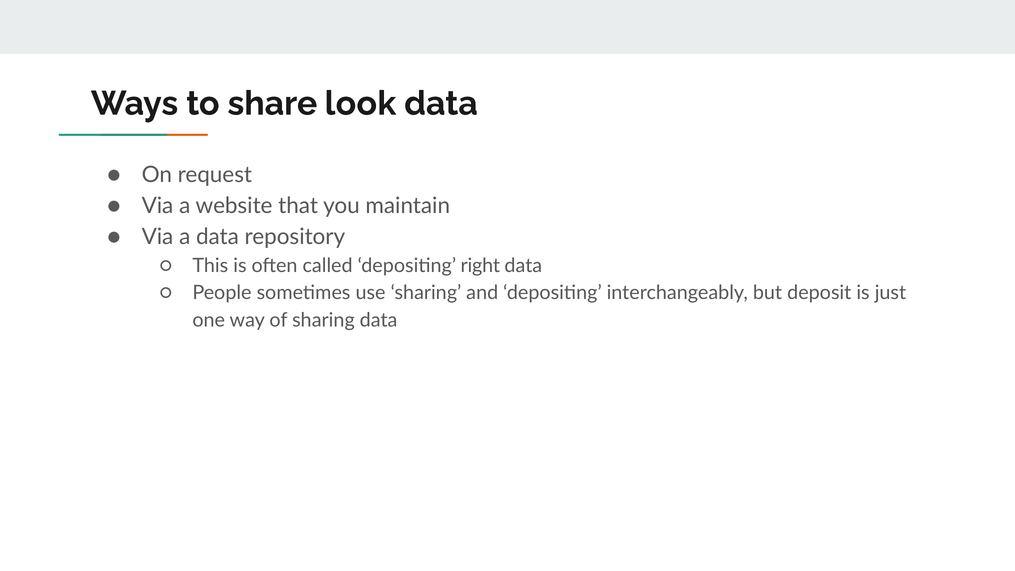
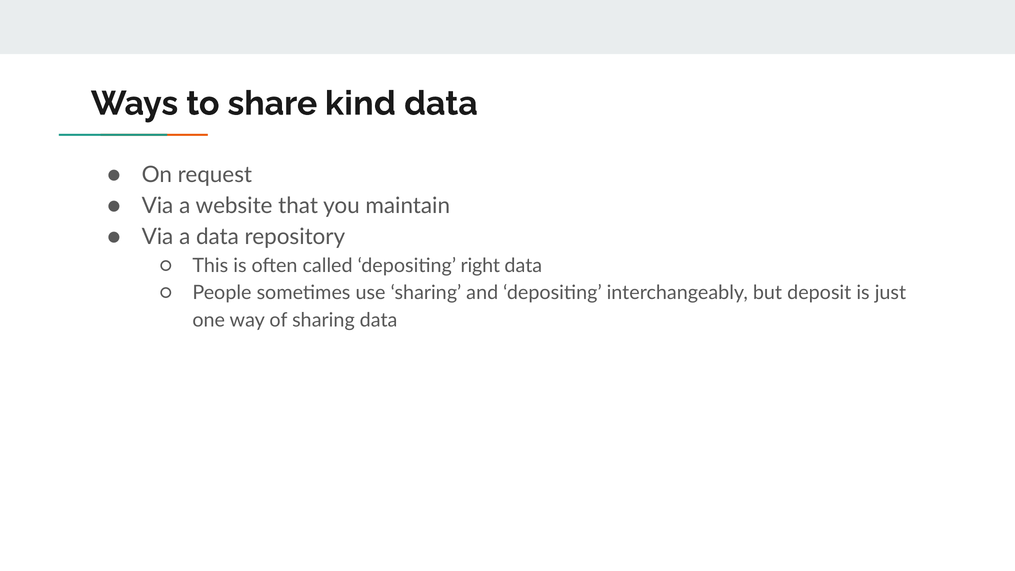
look: look -> kind
